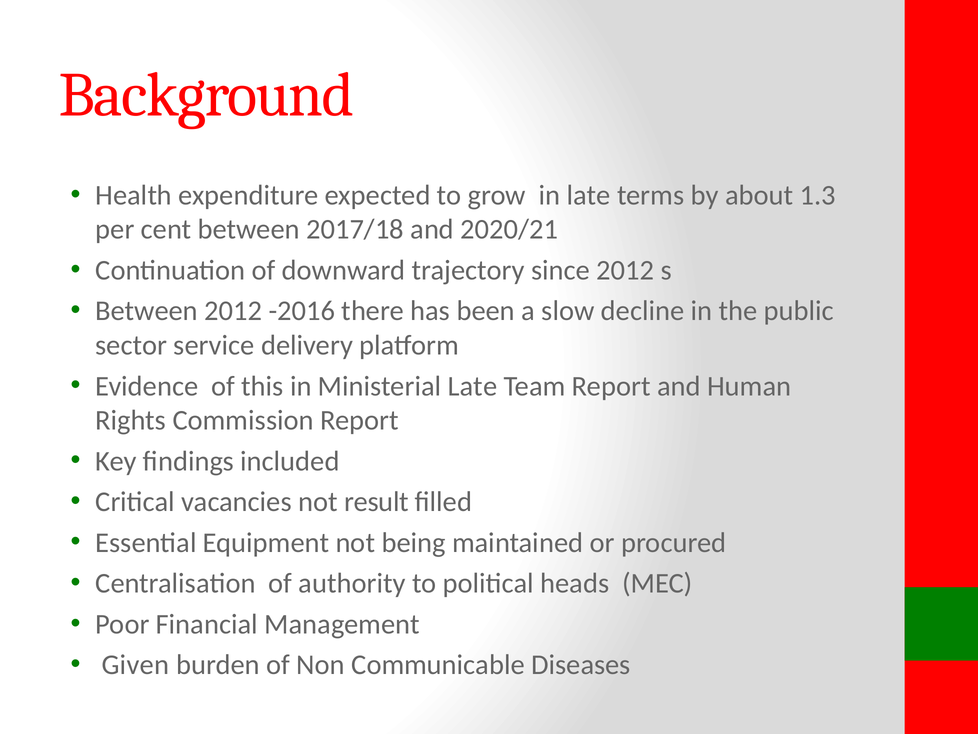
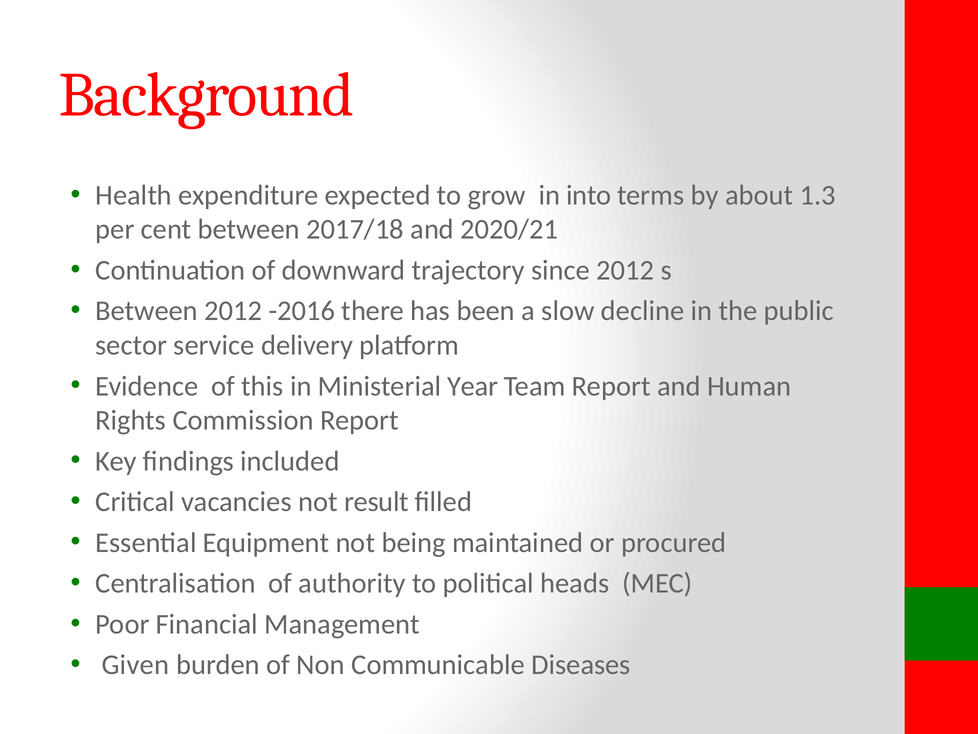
in late: late -> into
Ministerial Late: Late -> Year
